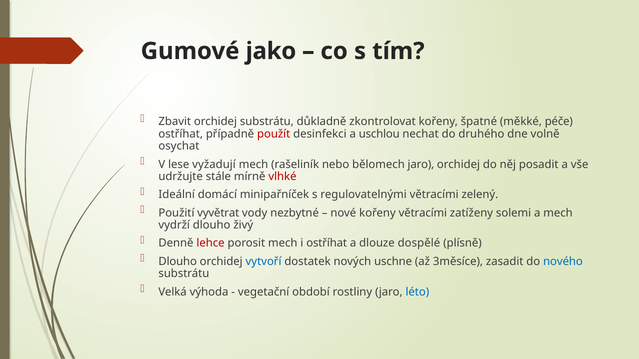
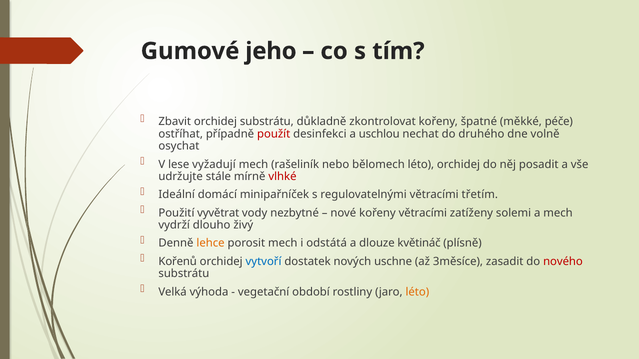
jako: jako -> jeho
bělomech jaro: jaro -> léto
zelený: zelený -> třetím
lehce colour: red -> orange
i ostříhat: ostříhat -> odstátá
dospělé: dospělé -> květináč
Dlouho at (178, 262): Dlouho -> Kořenů
nového colour: blue -> red
léto at (417, 292) colour: blue -> orange
